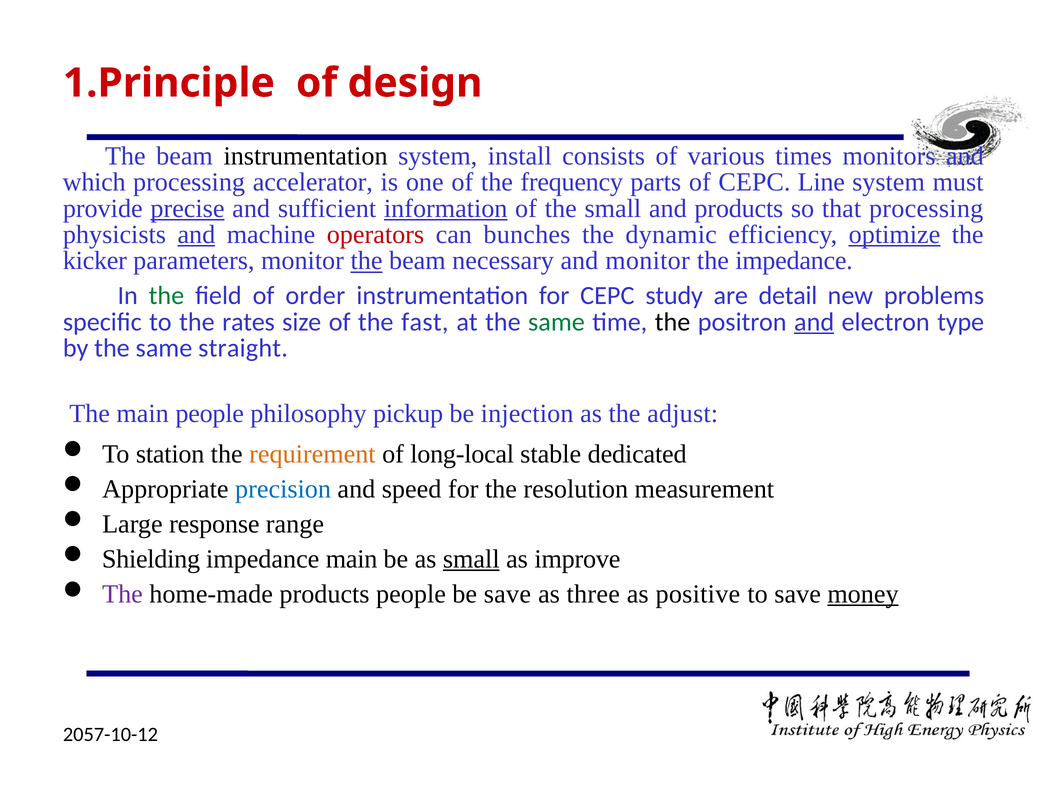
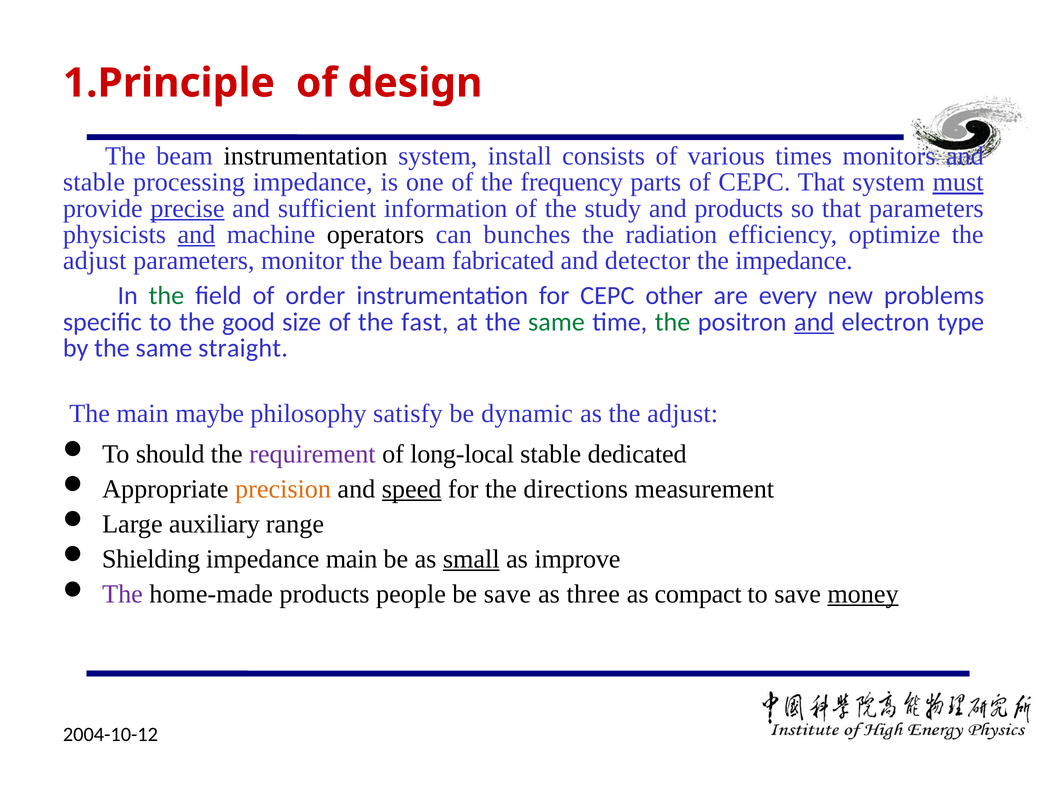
which at (94, 182): which -> stable
processing accelerator: accelerator -> impedance
CEPC Line: Line -> That
must underline: none -> present
information underline: present -> none
the small: small -> study
that processing: processing -> parameters
operators colour: red -> black
dynamic: dynamic -> radiation
optimize underline: present -> none
kicker at (95, 261): kicker -> adjust
the at (367, 261) underline: present -> none
necessary: necessary -> fabricated
and monitor: monitor -> detector
study: study -> other
detail: detail -> every
rates: rates -> good
the at (673, 322) colour: black -> green
main people: people -> maybe
pickup: pickup -> satisfy
injection: injection -> dynamic
station: station -> should
requirement colour: orange -> purple
precision colour: blue -> orange
speed underline: none -> present
resolution: resolution -> directions
response: response -> auxiliary
positive: positive -> compact
2057-10-12: 2057-10-12 -> 2004-10-12
